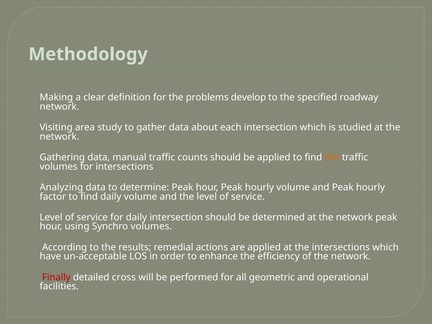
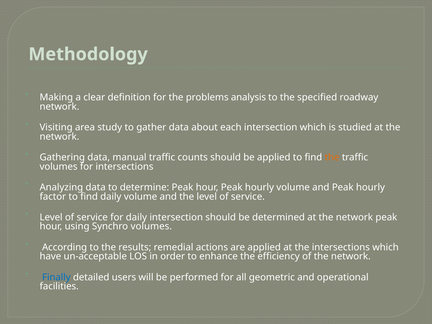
develop: develop -> analysis
Finally colour: red -> blue
cross: cross -> users
